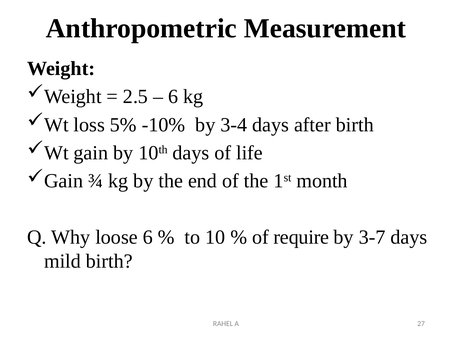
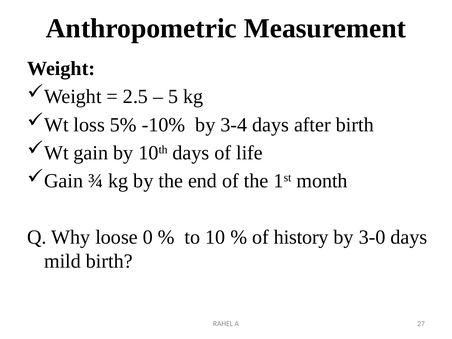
6 at (173, 97): 6 -> 5
loose 6: 6 -> 0
require: require -> history
3-7: 3-7 -> 3-0
